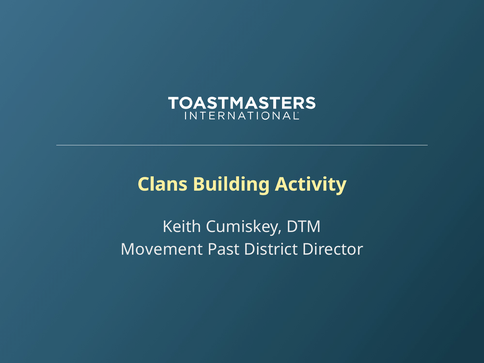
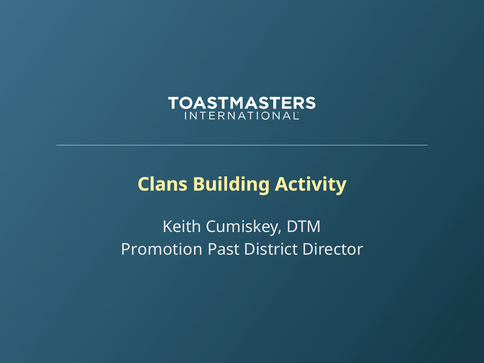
Movement: Movement -> Promotion
